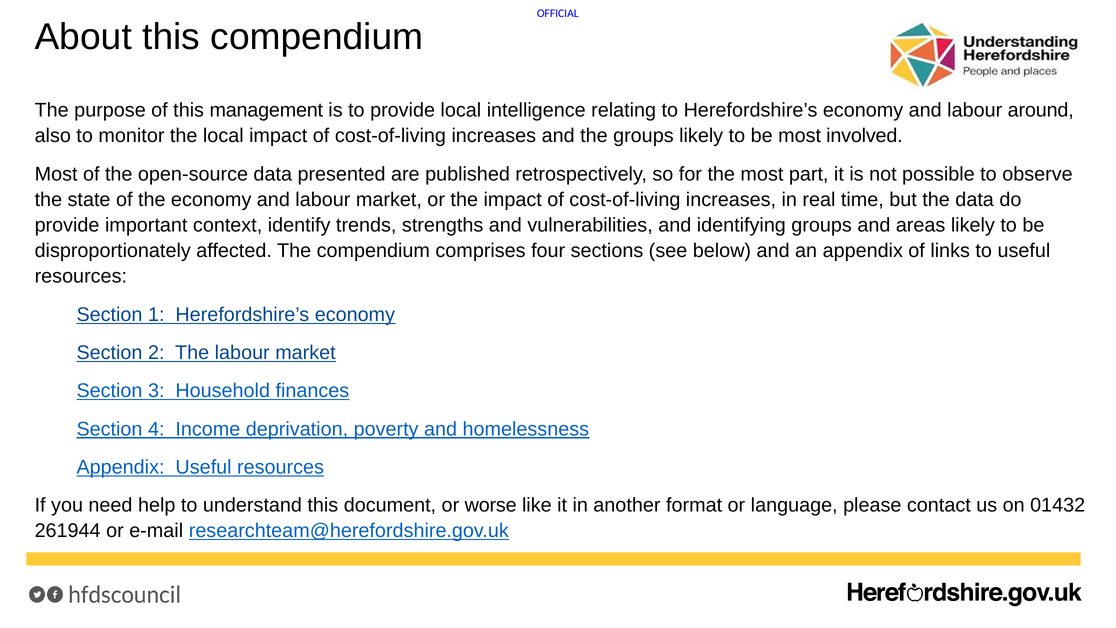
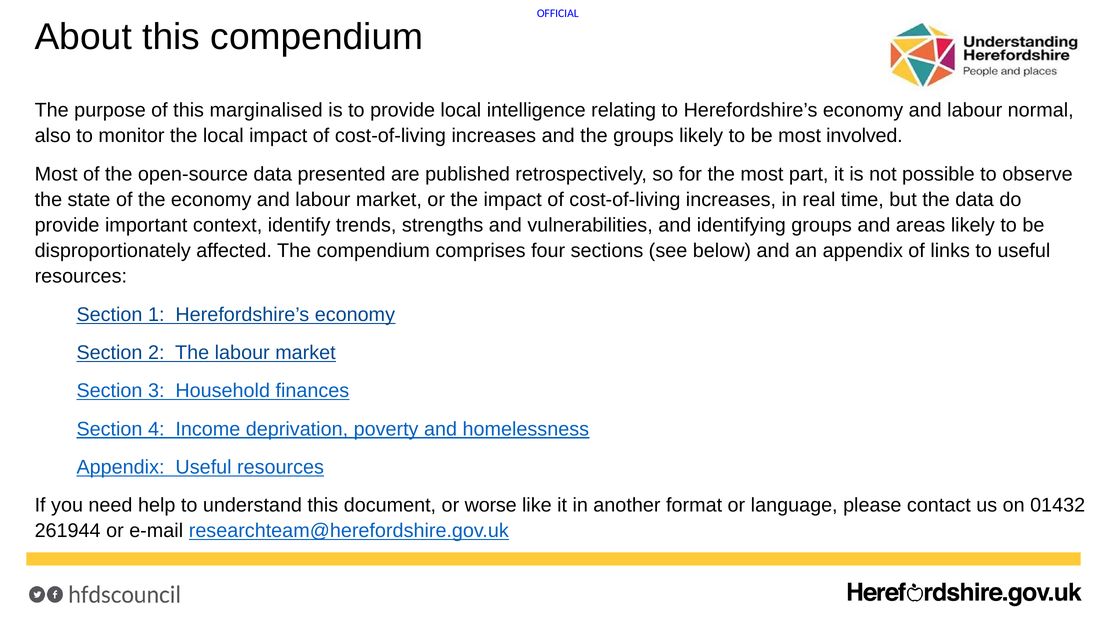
management: management -> marginalised
around: around -> normal
